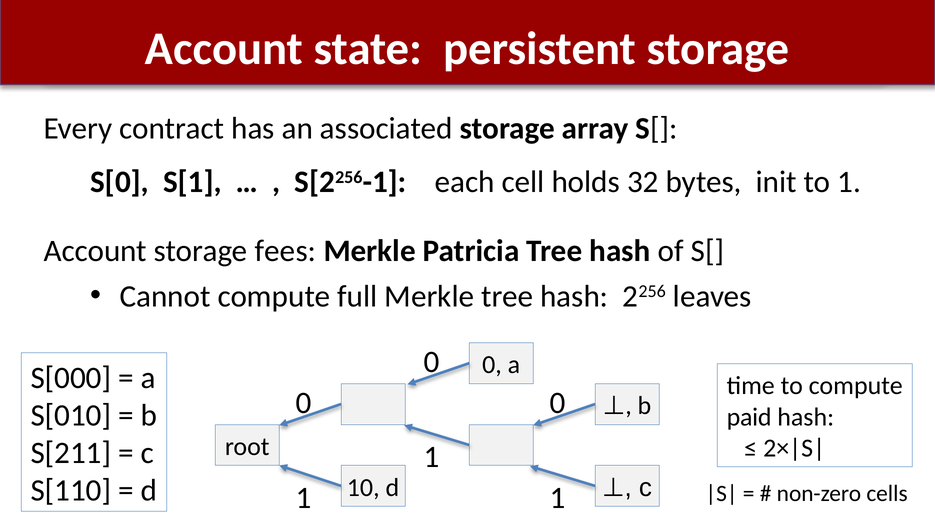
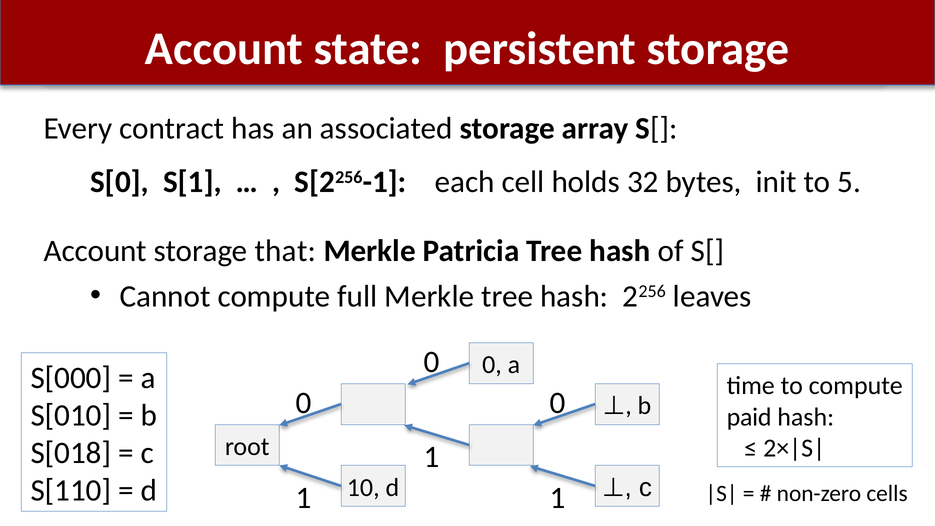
to 1: 1 -> 5
fees: fees -> that
S[211: S[211 -> S[018
